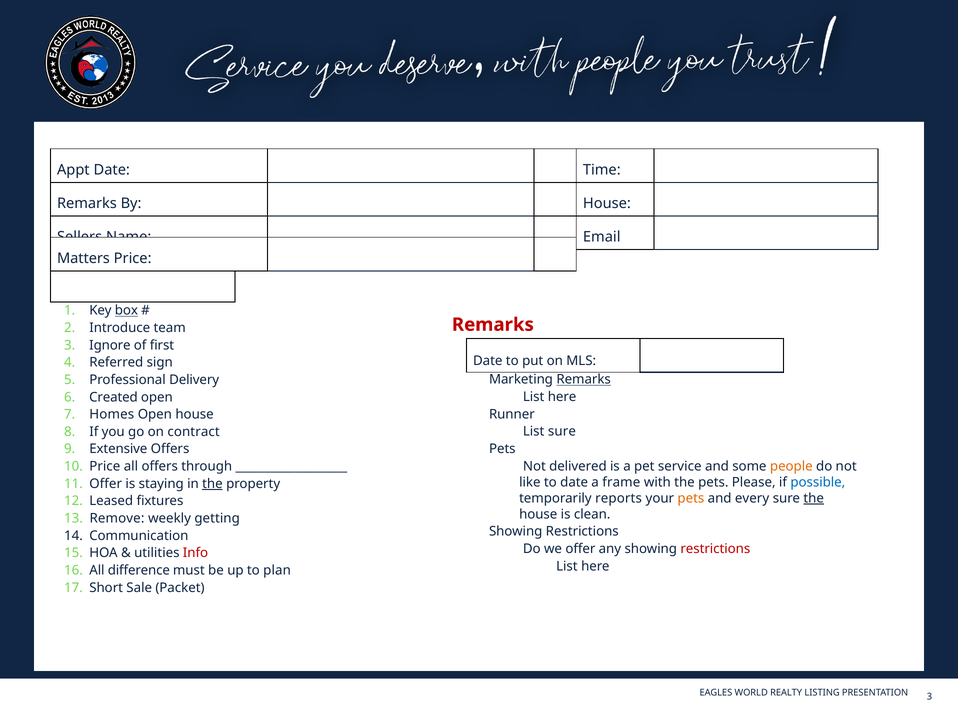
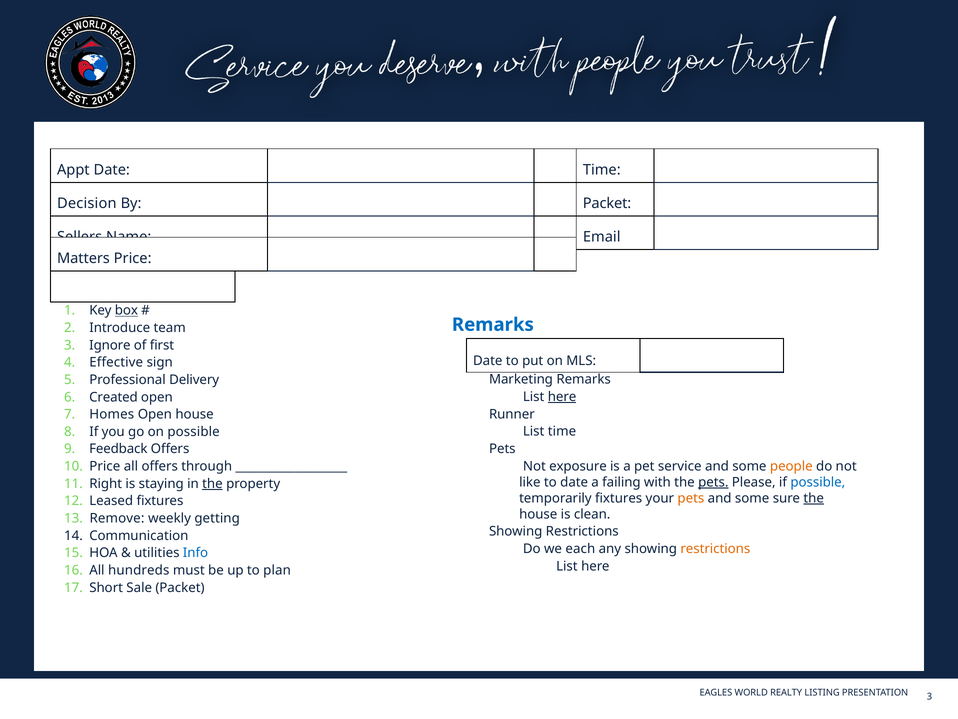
Remarks at (87, 203): Remarks -> Decision
By House: House -> Packet
Remarks at (493, 324) colour: red -> blue
Referred: Referred -> Effective
Remarks at (584, 379) underline: present -> none
here at (562, 397) underline: none -> present
sure at (562, 431): sure -> time
on contract: contract -> possible
Extensive: Extensive -> Feedback
delivered: delivered -> exposure
frame: frame -> failing
pets at (713, 482) underline: none -> present
Offer at (106, 483): Offer -> Right
temporarily reports: reports -> fixtures
every at (752, 498): every -> some
we offer: offer -> each
restrictions at (715, 548) colour: red -> orange
Info colour: red -> blue
difference: difference -> hundreds
